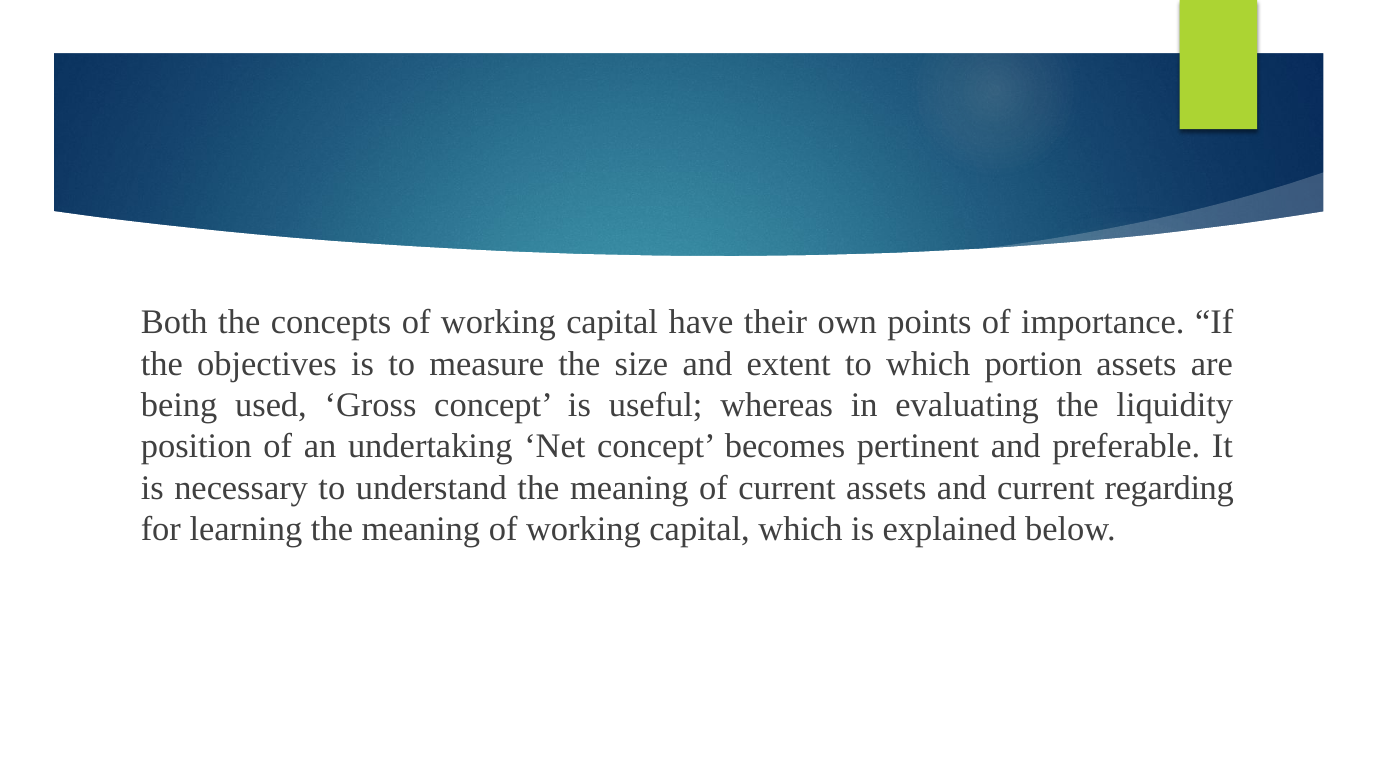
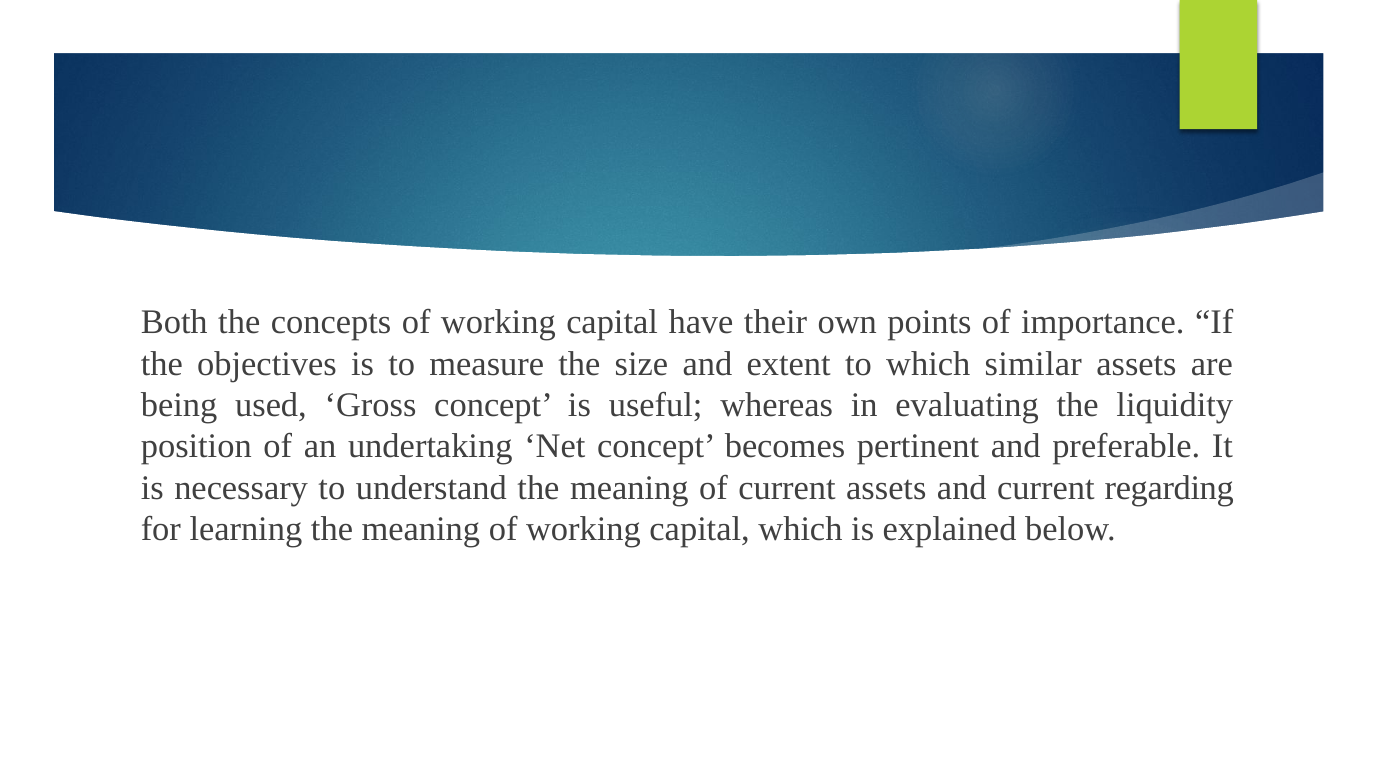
portion: portion -> similar
